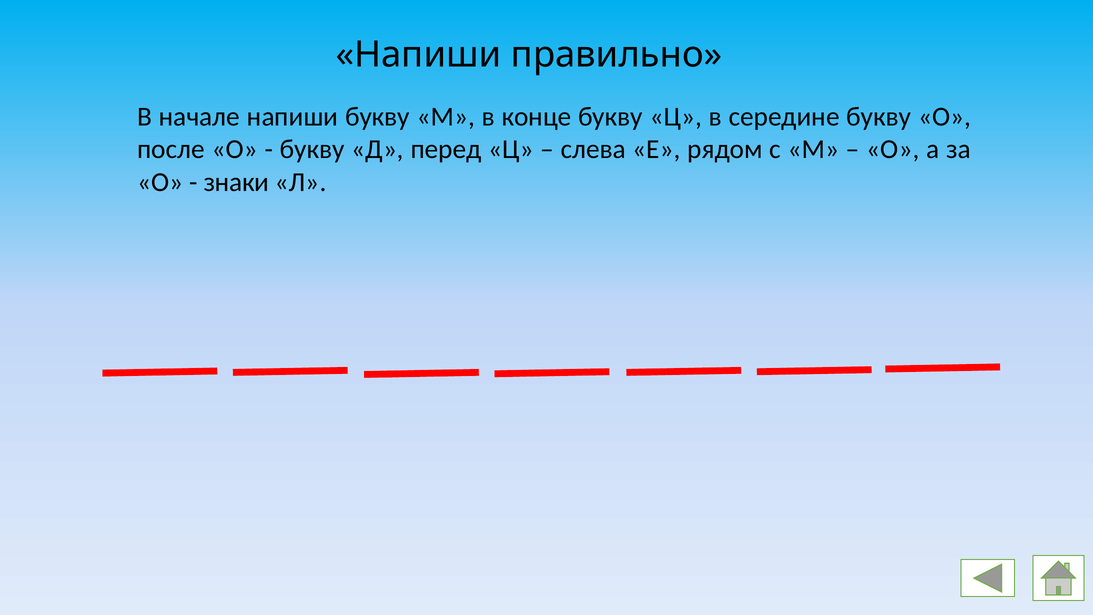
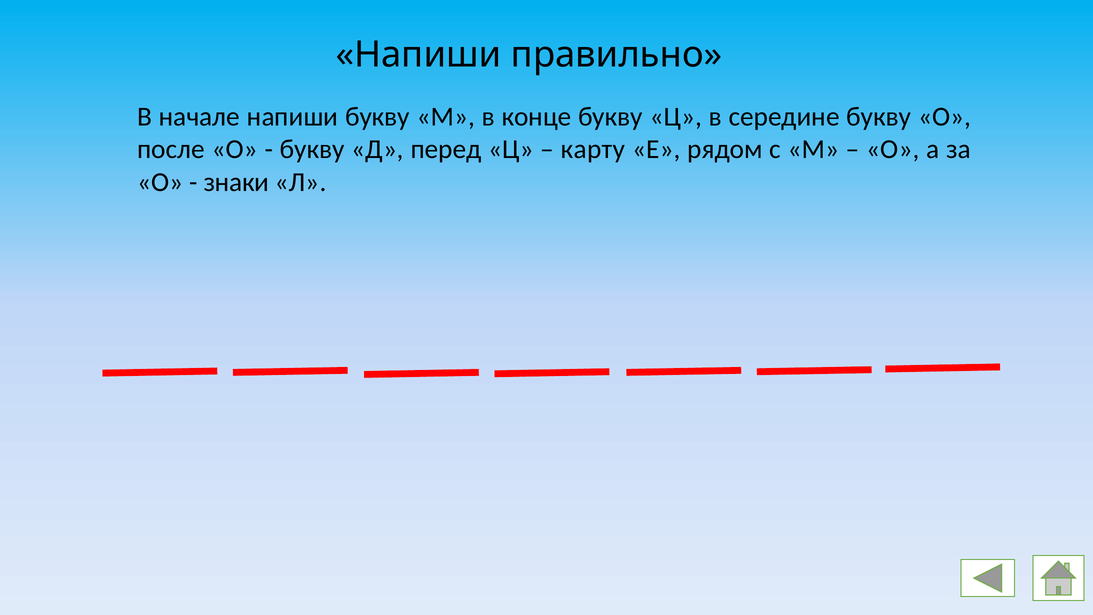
слева: слева -> карту
